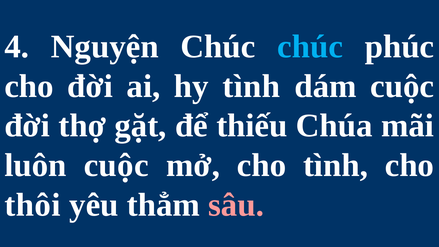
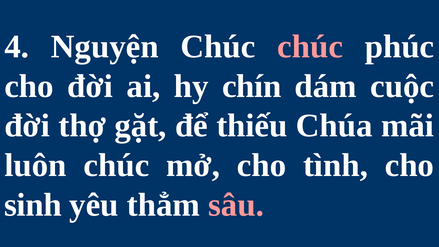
chúc at (310, 47) colour: light blue -> pink
hy tình: tình -> chín
luôn cuộc: cuộc -> chúc
thôi: thôi -> sinh
